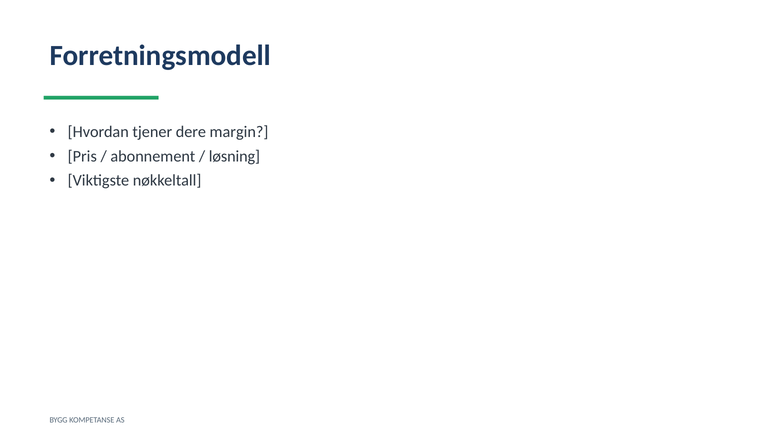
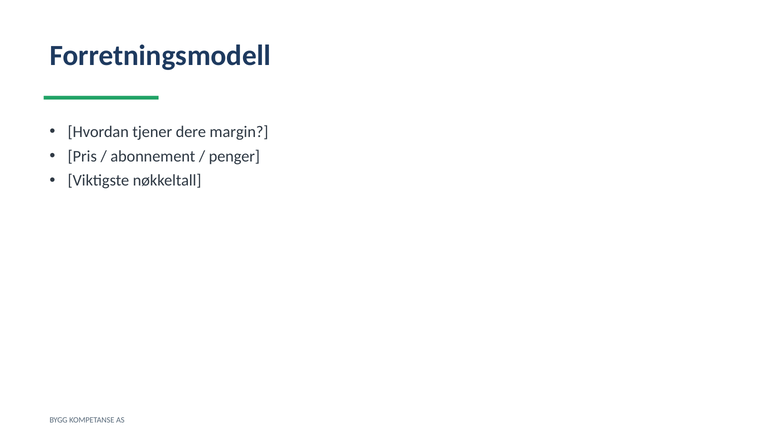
løsning: løsning -> penger
